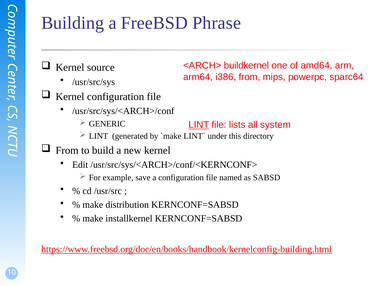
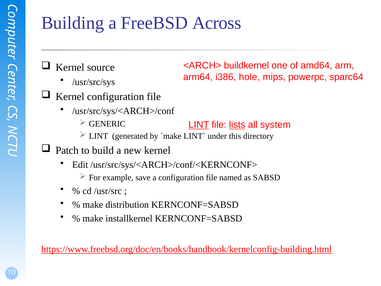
Phrase: Phrase -> Across
i386 from: from -> hole
lists underline: none -> present
From at (67, 150): From -> Patch
